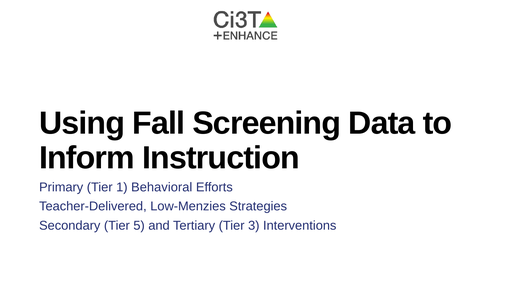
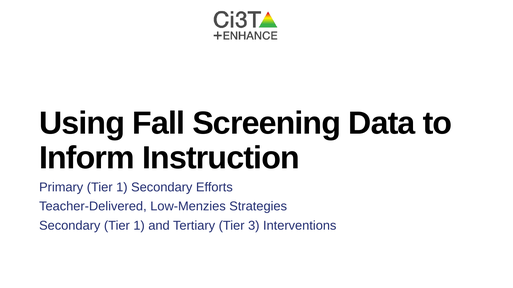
1 Behavioral: Behavioral -> Secondary
Secondary Tier 5: 5 -> 1
